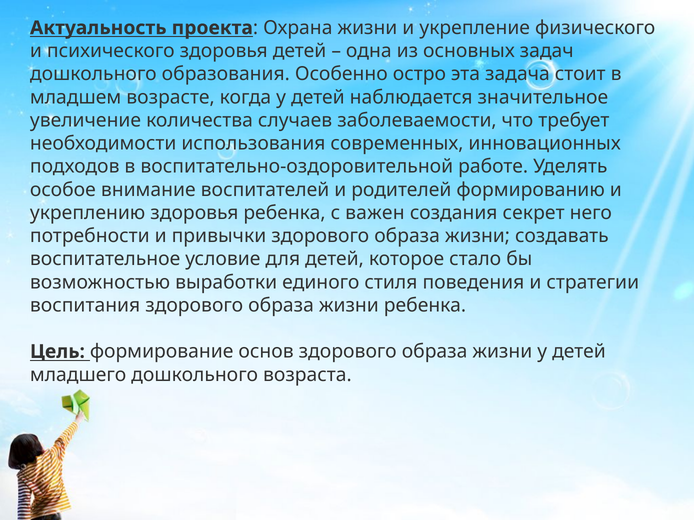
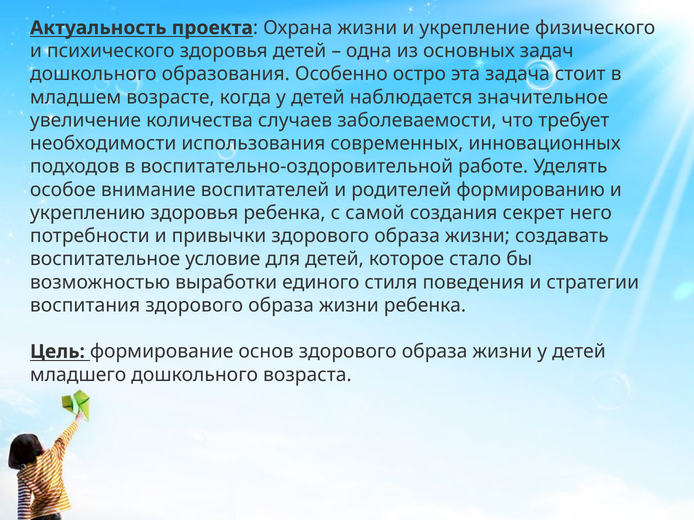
важен: важен -> самой
